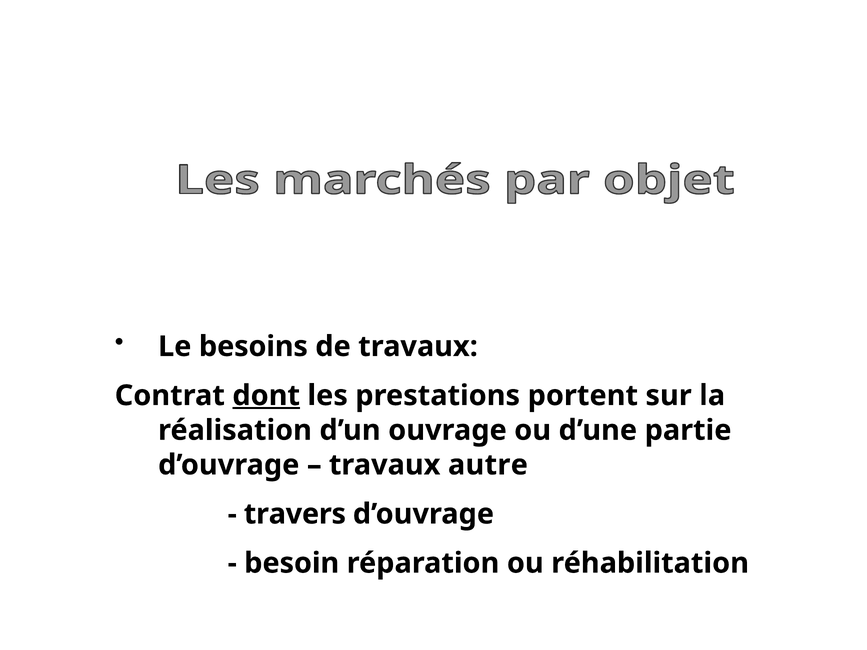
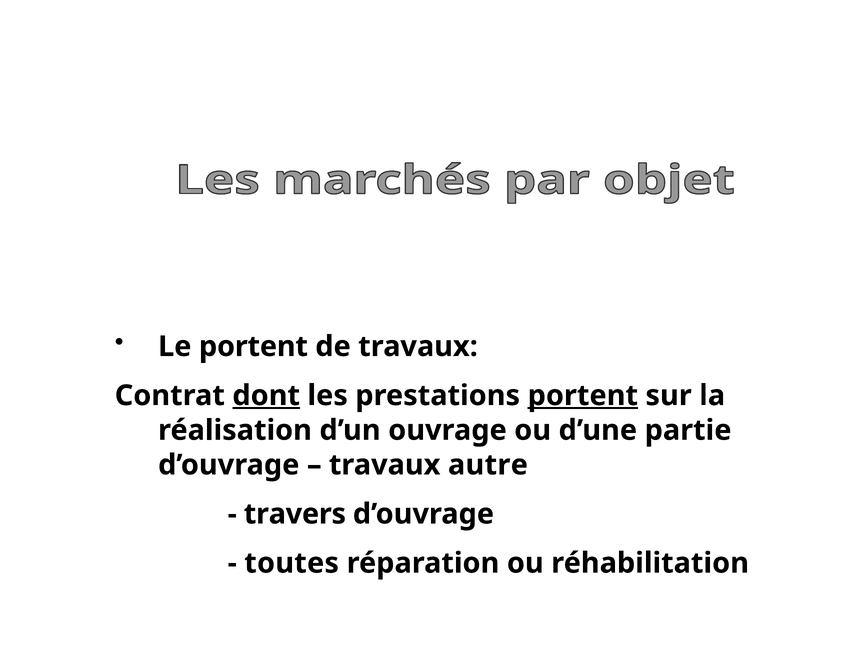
Le besoins: besoins -> portent
portent at (583, 396) underline: none -> present
besoin: besoin -> toutes
